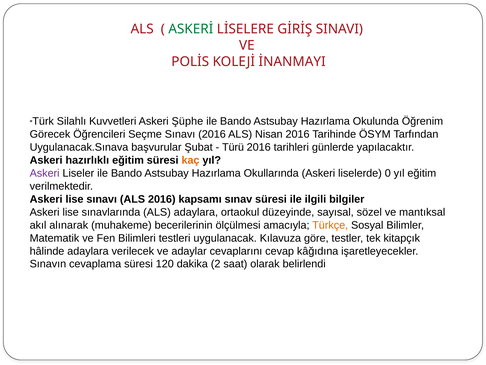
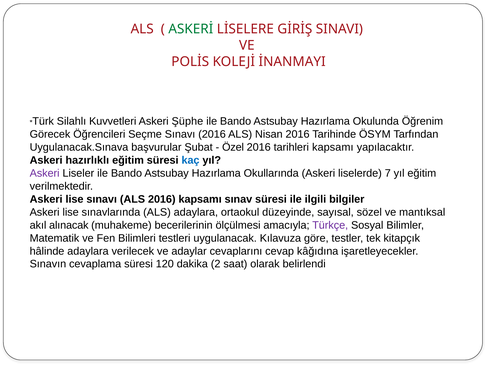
Türü: Türü -> Özel
tarihleri günlerde: günlerde -> kapsamı
kaç colour: orange -> blue
0: 0 -> 7
alınarak: alınarak -> alınacak
Türkçe colour: orange -> purple
